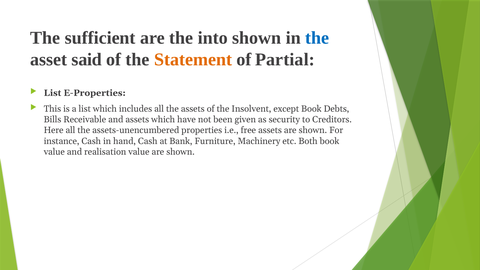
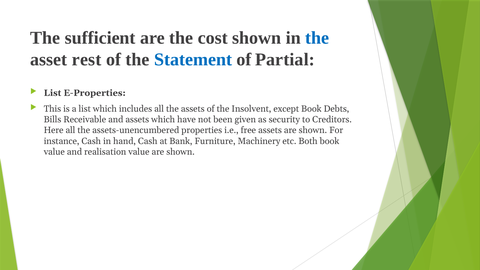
into: into -> cost
said: said -> rest
Statement colour: orange -> blue
